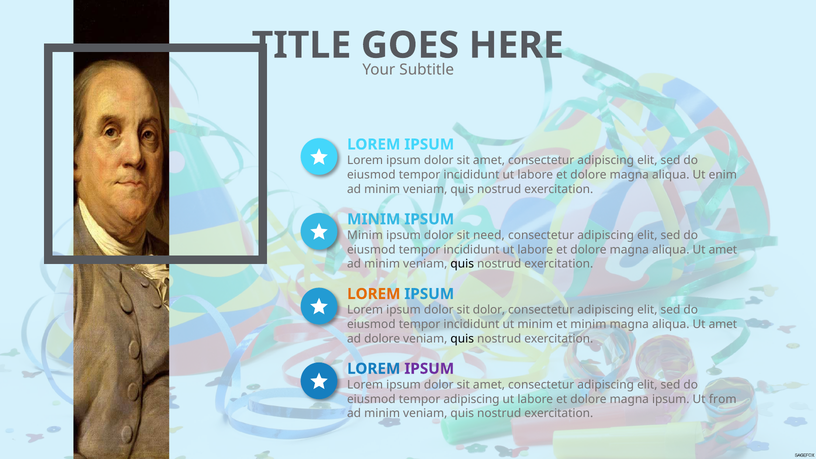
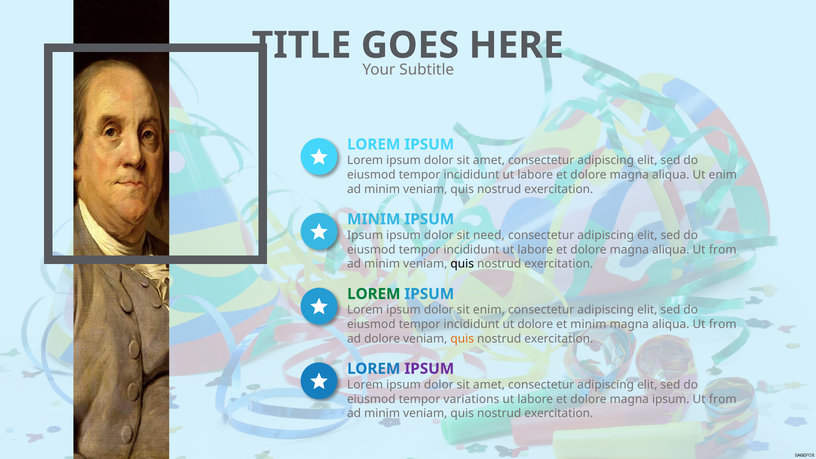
Minim at (365, 235): Minim -> Ipsum
amet at (723, 250): amet -> from
LOREM at (374, 294) colour: orange -> green
sit dolor: dolor -> enim
ut minim: minim -> dolore
amet at (723, 324): amet -> from
quis at (462, 339) colour: black -> orange
tempor adipiscing: adipiscing -> variations
